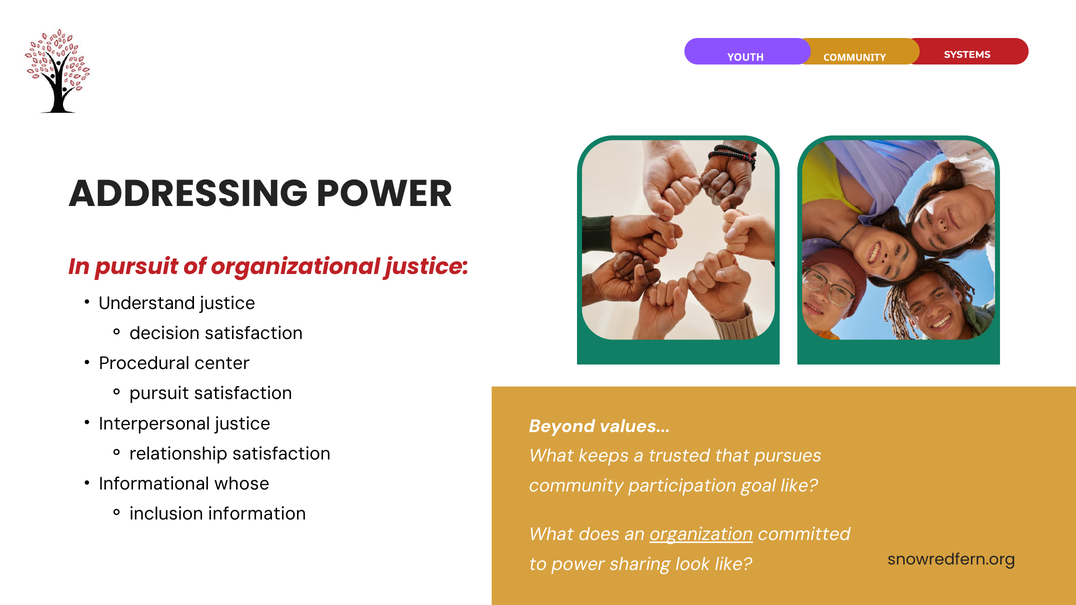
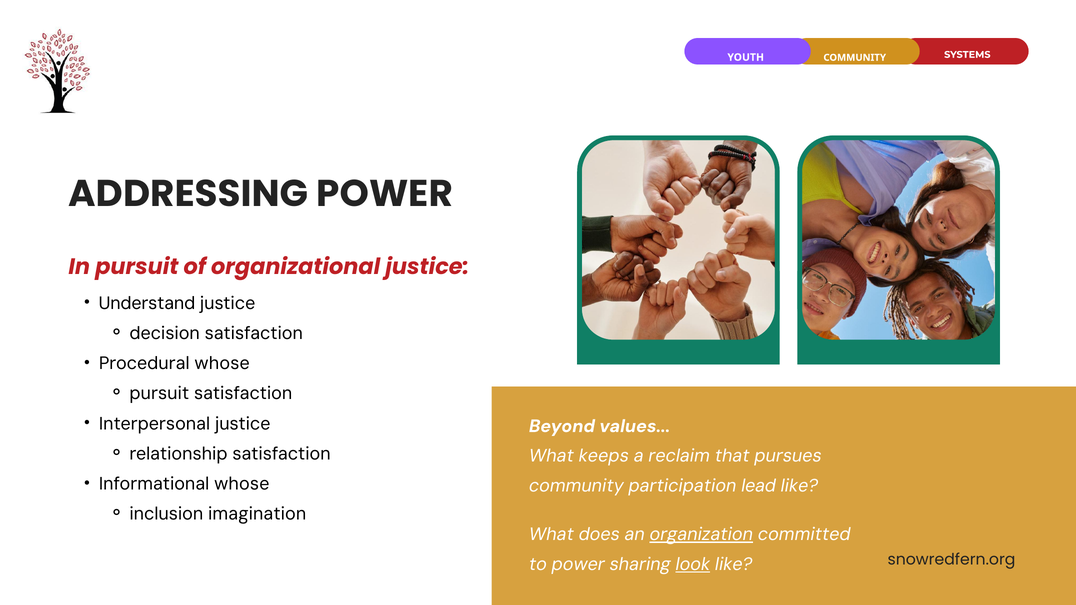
Procedural center: center -> whose
trusted: trusted -> reclaim
goal: goal -> lead
information: information -> imagination
look underline: none -> present
